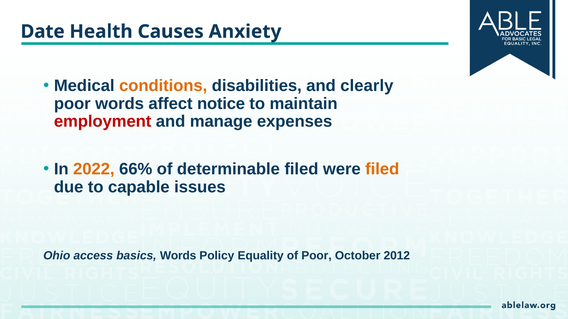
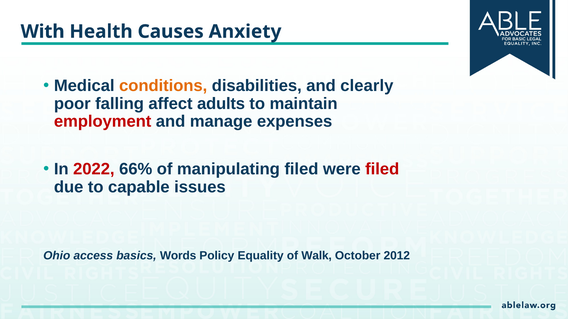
Date: Date -> With
poor words: words -> falling
notice: notice -> adults
2022 colour: orange -> red
determinable: determinable -> manipulating
filed at (382, 169) colour: orange -> red
of Poor: Poor -> Walk
